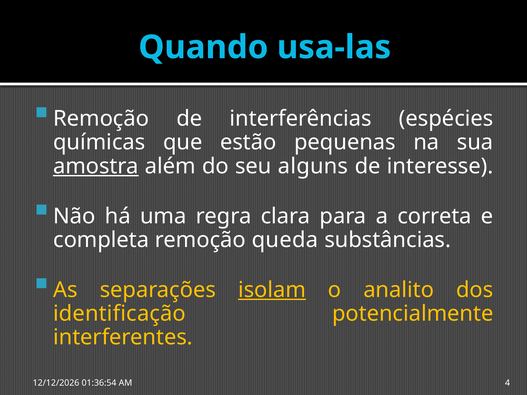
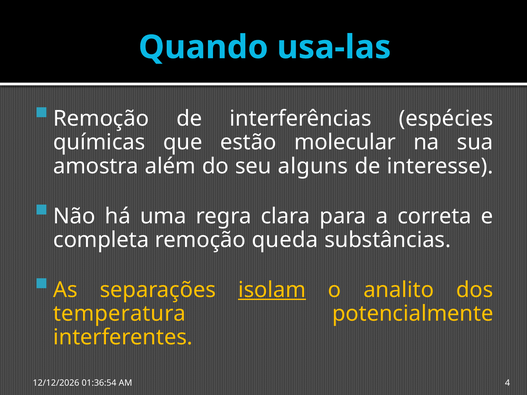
pequenas: pequenas -> molecular
amostra underline: present -> none
identificação: identificação -> temperatura
